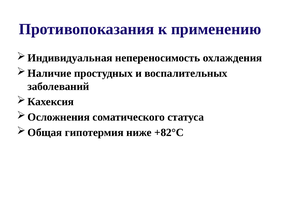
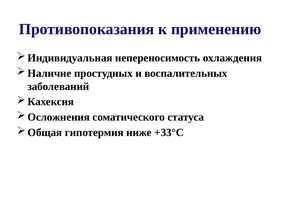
+82°С: +82°С -> +33°С
